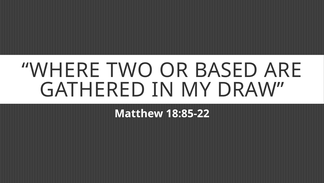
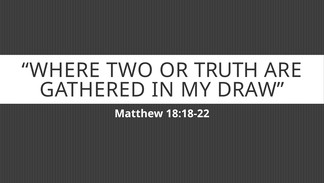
BASED: BASED -> TRUTH
18:85-22: 18:85-22 -> 18:18-22
